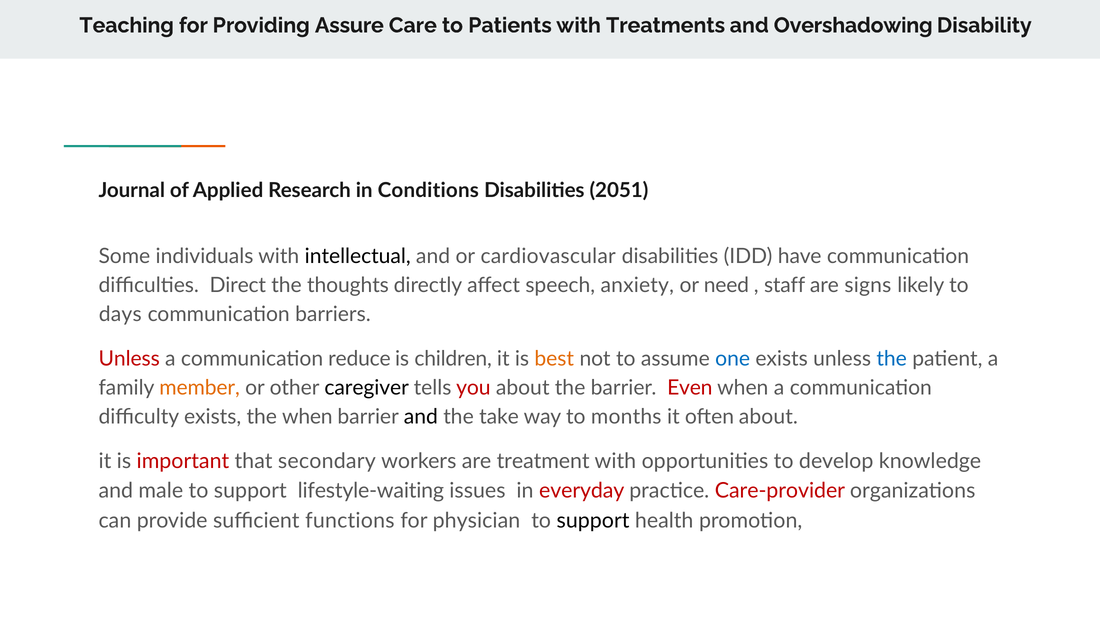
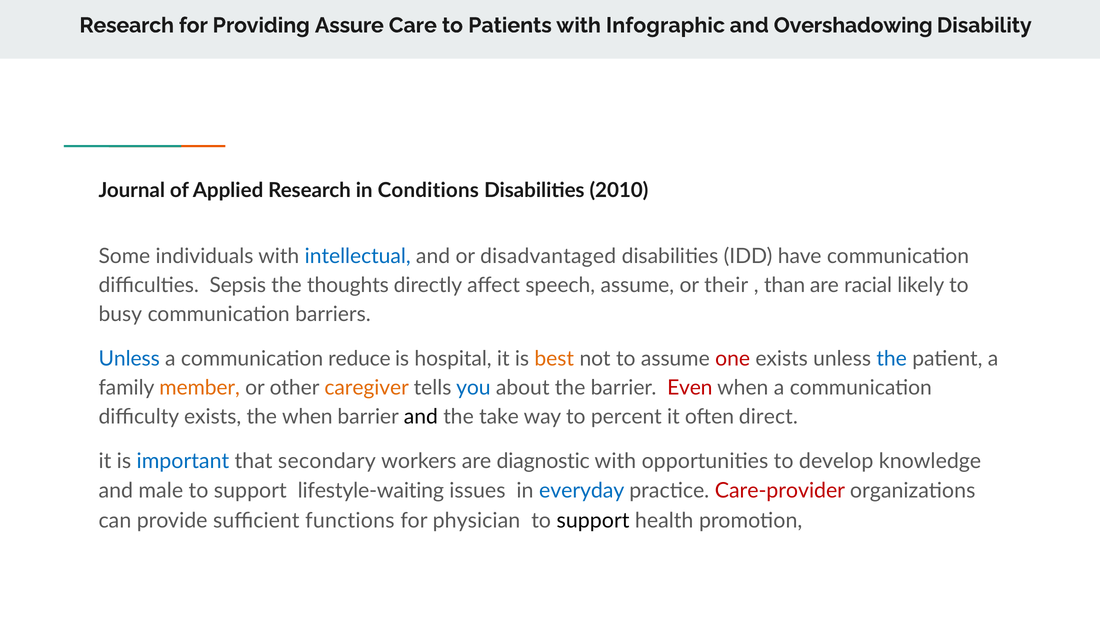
Teaching at (127, 25): Teaching -> Research
Treatments: Treatments -> Infographic
2051: 2051 -> 2010
intellectual colour: black -> blue
cardiovascular: cardiovascular -> disadvantaged
Direct: Direct -> Sepsis
speech anxiety: anxiety -> assume
need: need -> their
staff: staff -> than
signs: signs -> racial
days: days -> busy
Unless at (129, 359) colour: red -> blue
children: children -> hospital
one colour: blue -> red
caregiver colour: black -> orange
you colour: red -> blue
months: months -> percent
often about: about -> direct
important colour: red -> blue
treatment: treatment -> diagnostic
everyday colour: red -> blue
